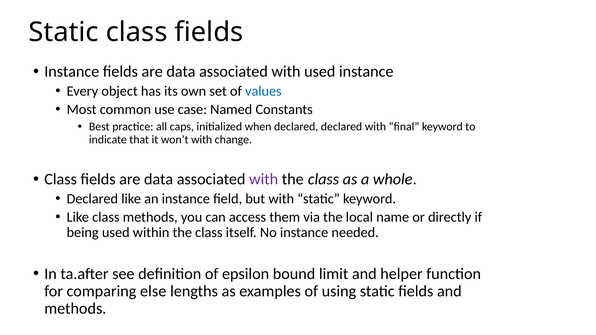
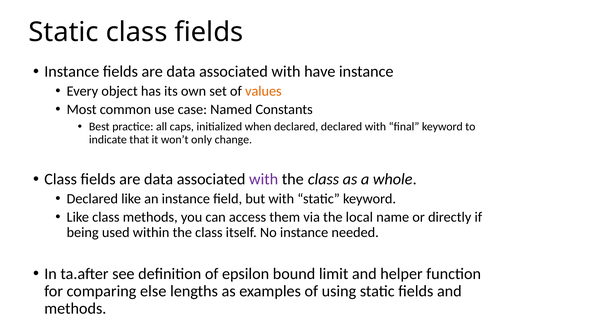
with used: used -> have
values colour: blue -> orange
won’t with: with -> only
